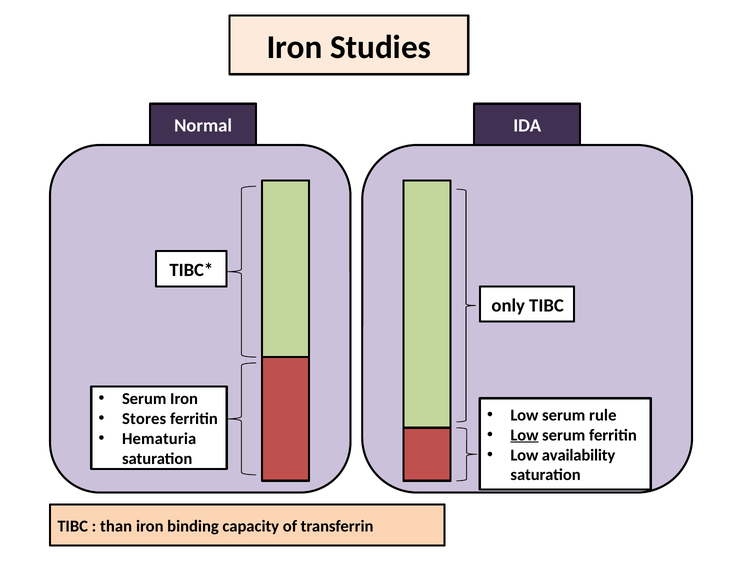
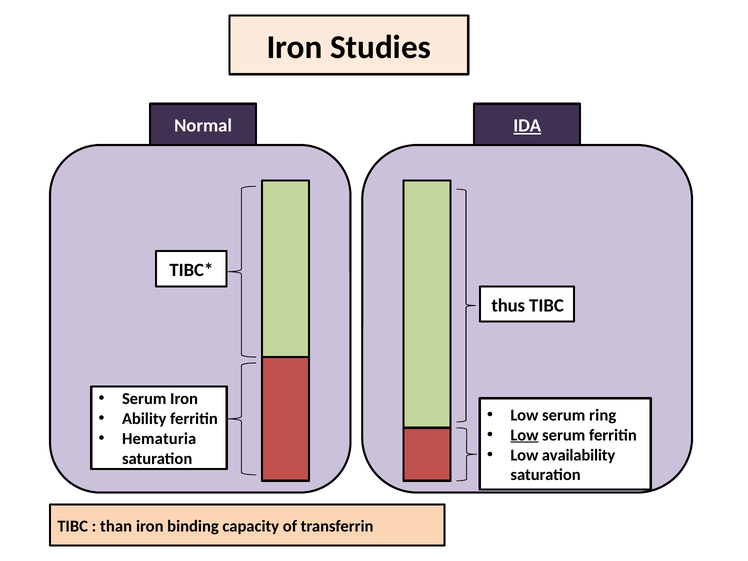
IDA underline: none -> present
only: only -> thus
rule: rule -> ring
Stores: Stores -> Ability
